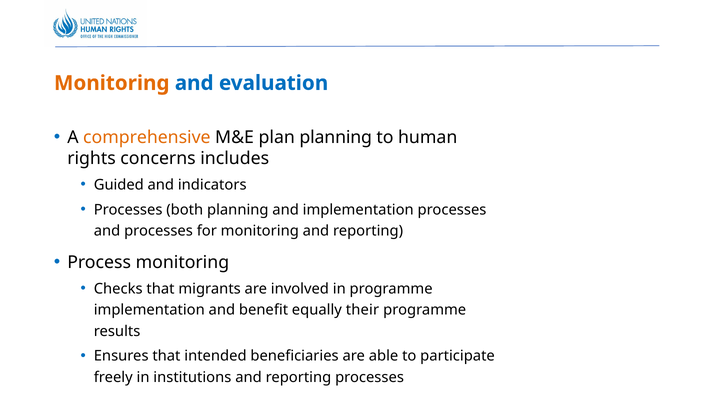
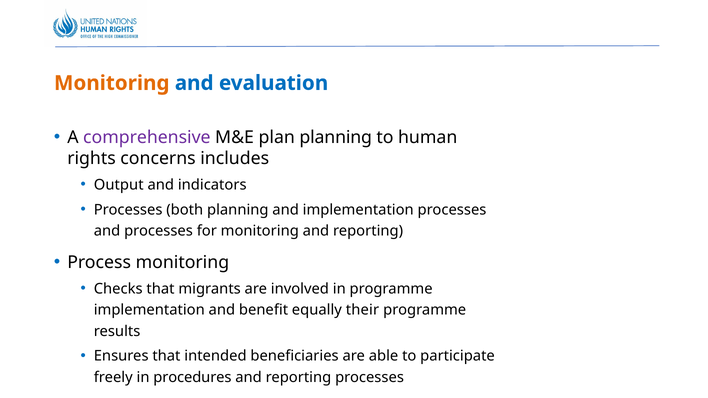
comprehensive colour: orange -> purple
Guided: Guided -> Output
institutions: institutions -> procedures
